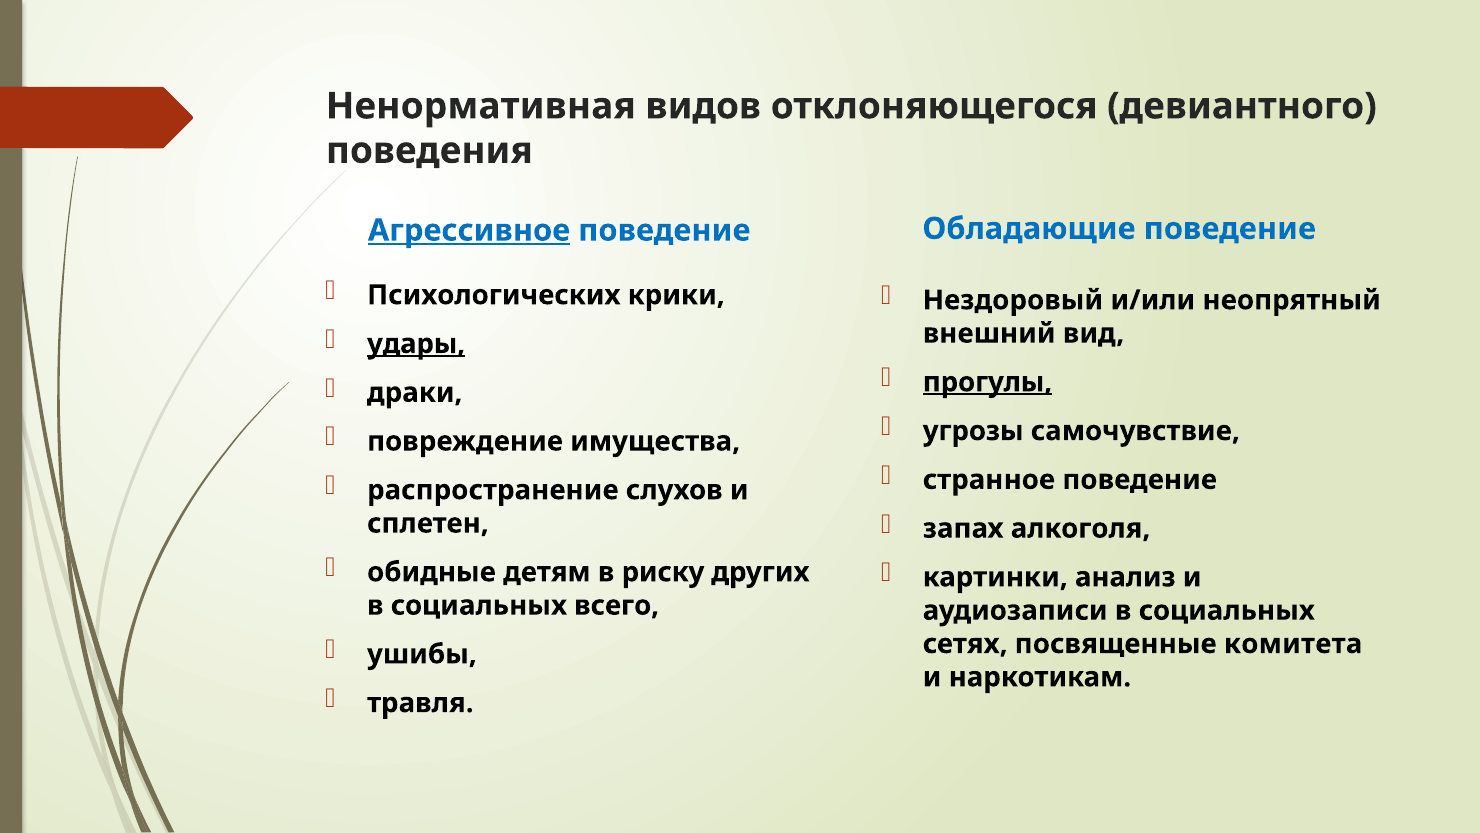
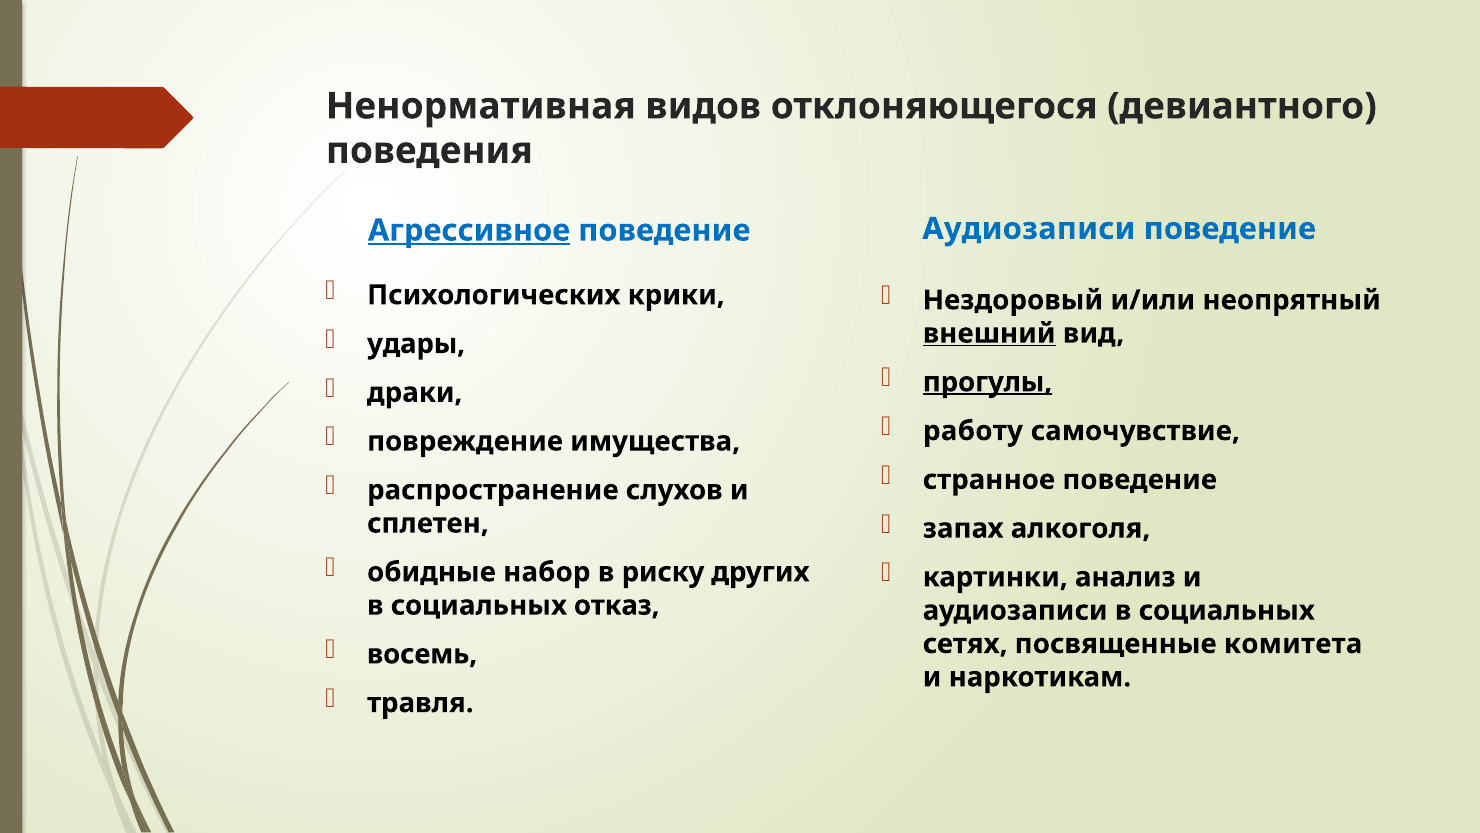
Обладающие at (1029, 229): Обладающие -> Аудиозаписи
внешний underline: none -> present
удары underline: present -> none
угрозы: угрозы -> работу
детям: детям -> набор
всего: всего -> отказ
ушибы: ушибы -> восемь
